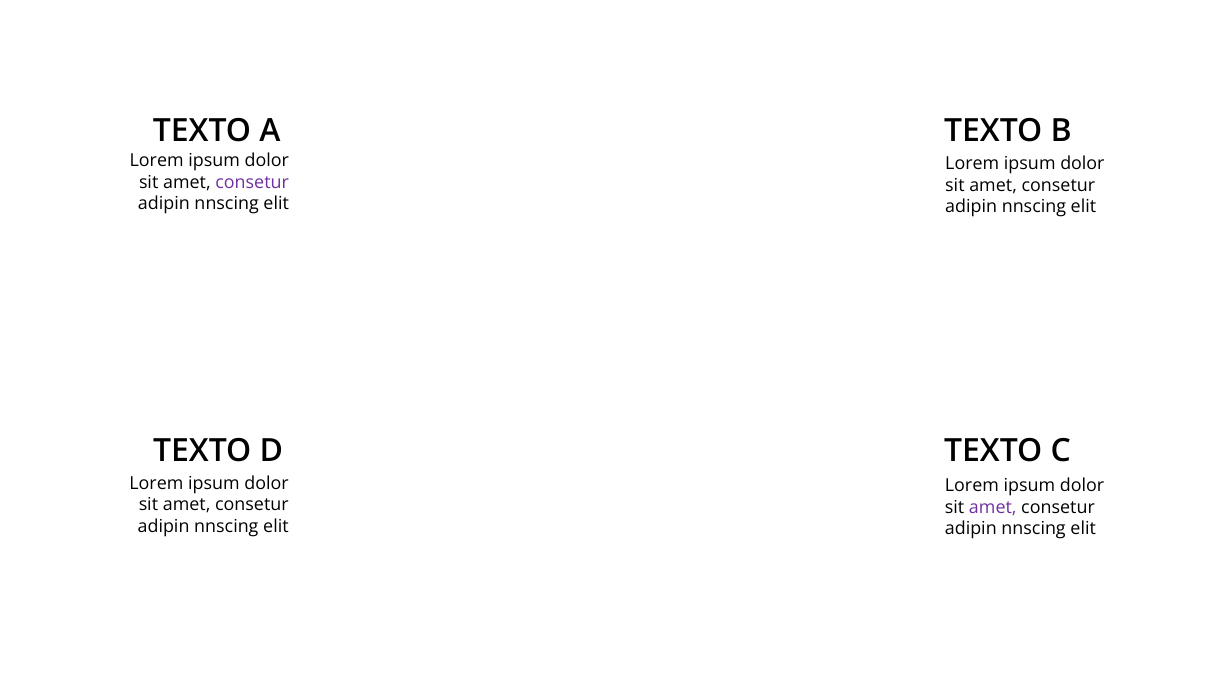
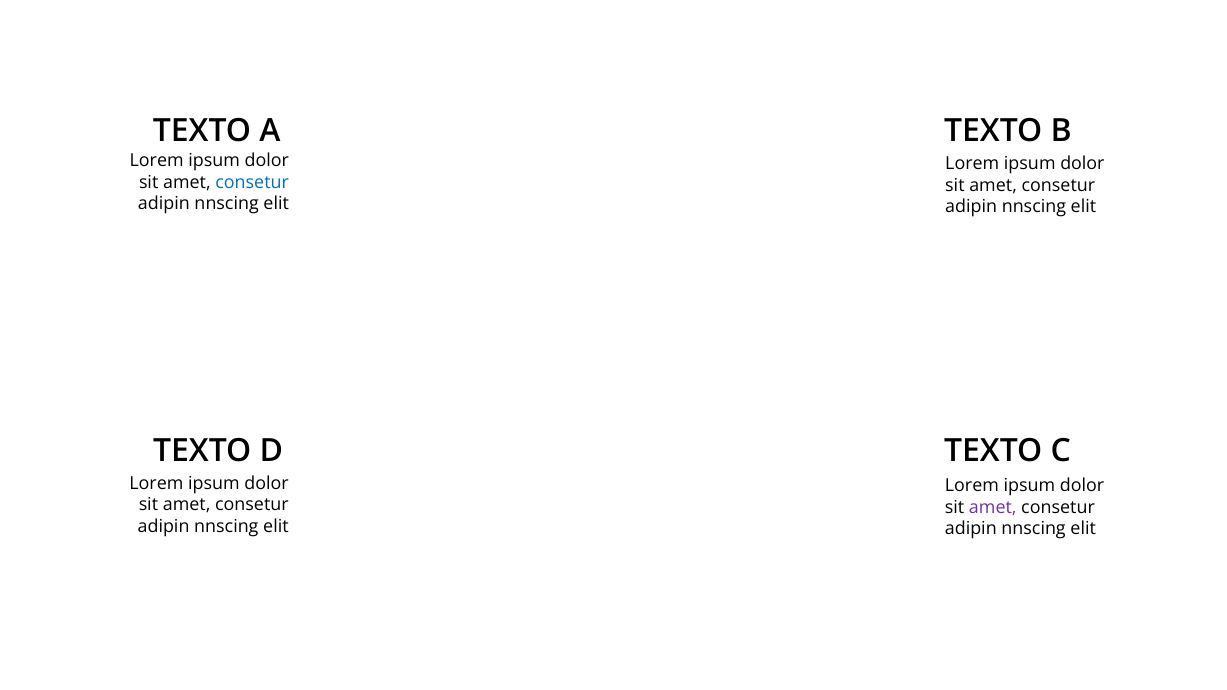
consetur at (252, 182) colour: purple -> blue
